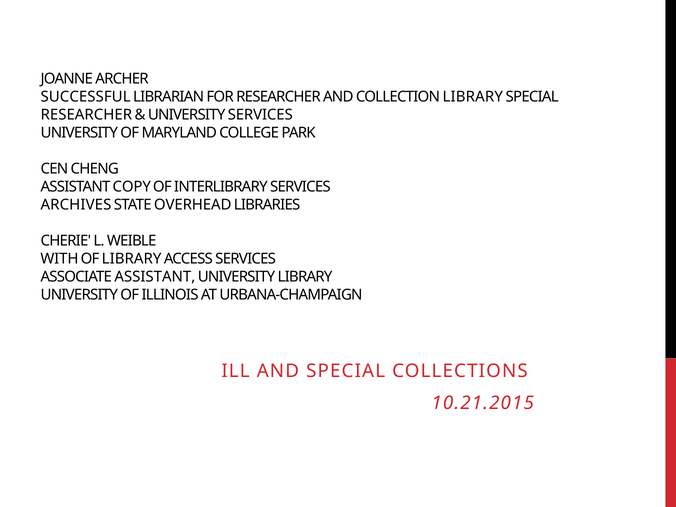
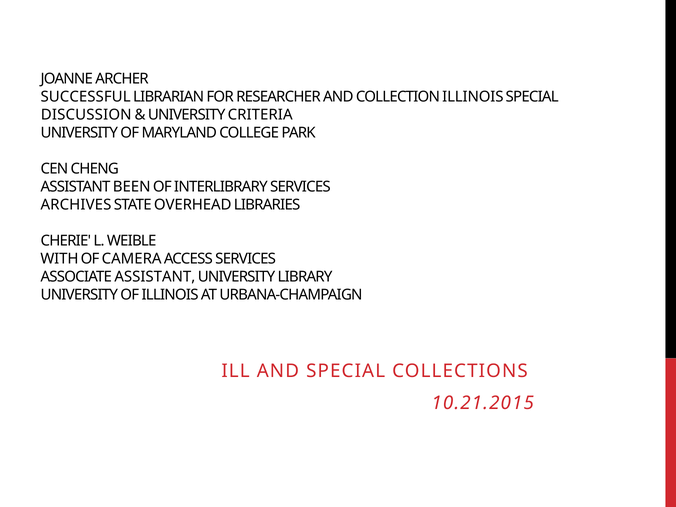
COLLECTION LIBRARY: LIBRARY -> ILLINOIS
RESEARCHER at (86, 115): RESEARCHER -> DISCUSSION
UNIVERSITY SERVICES: SERVICES -> CRITERIA
COPY: COPY -> BEEN
OF LIBRARY: LIBRARY -> CAMERA
